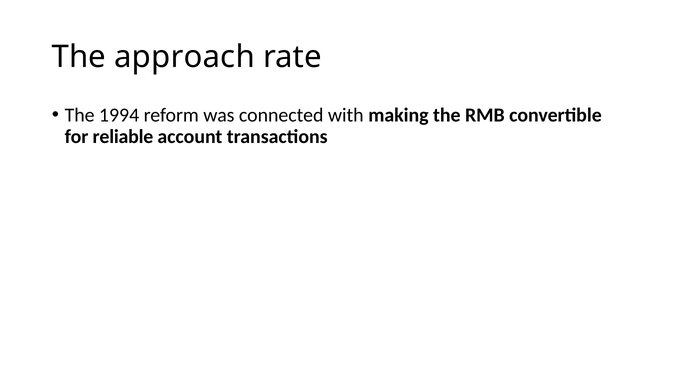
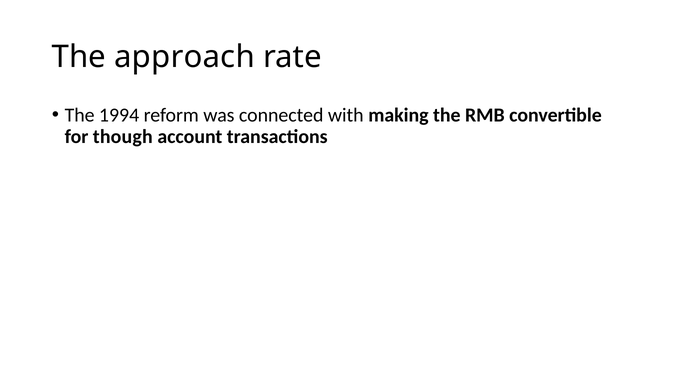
reliable: reliable -> though
